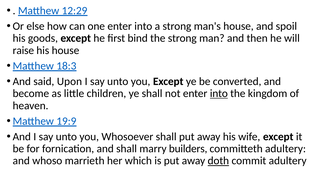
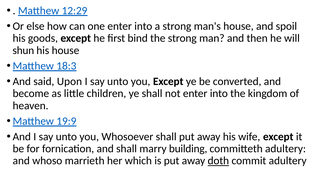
raise: raise -> shun
into at (219, 93) underline: present -> none
builders: builders -> building
